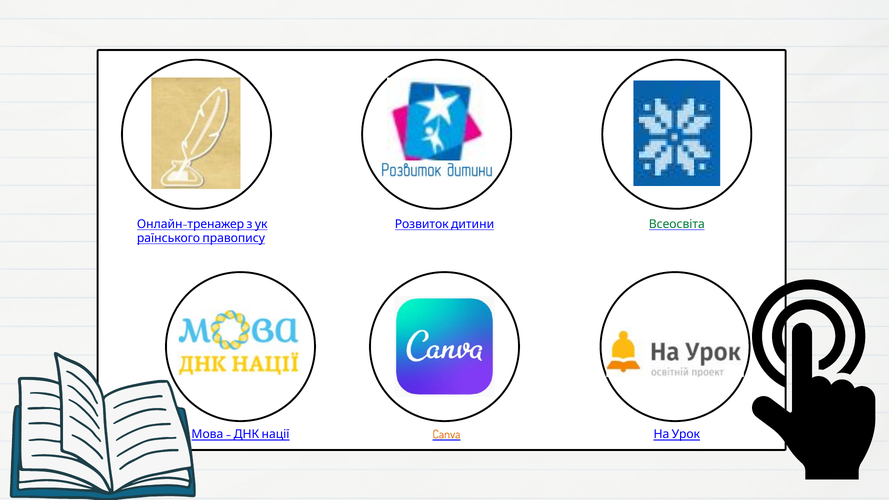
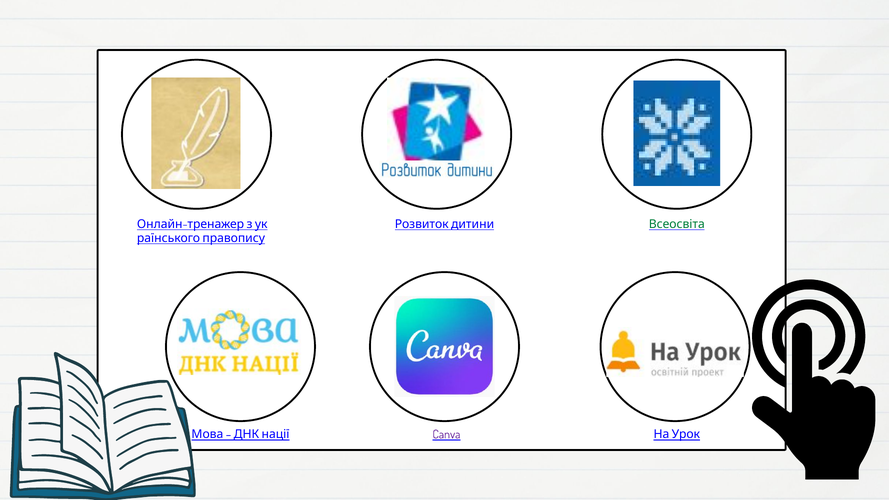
Canva colour: orange -> purple
